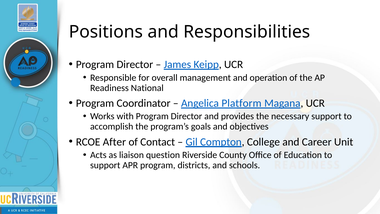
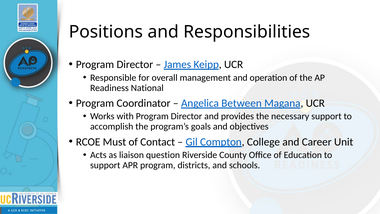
Platform: Platform -> Between
After: After -> Must
